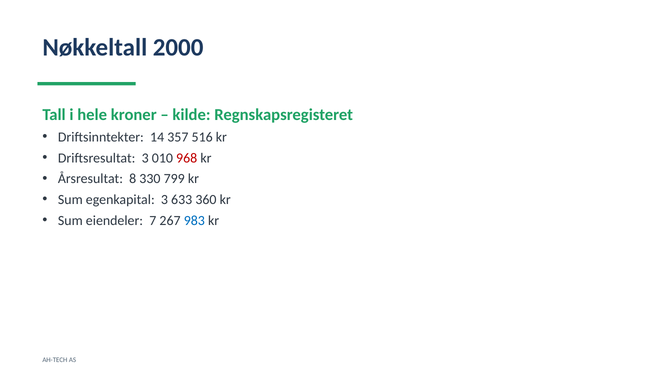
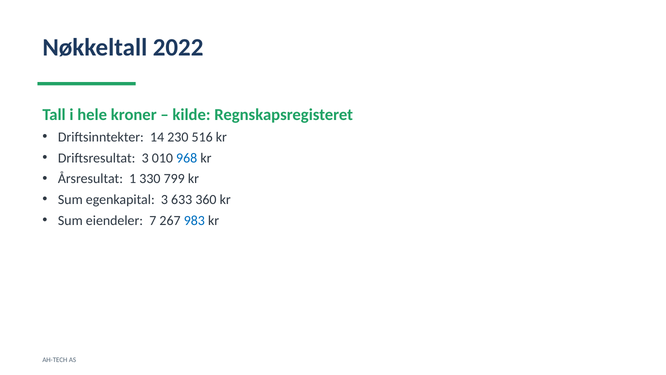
2000: 2000 -> 2022
357: 357 -> 230
968 colour: red -> blue
8: 8 -> 1
